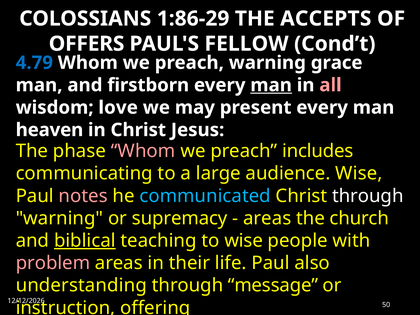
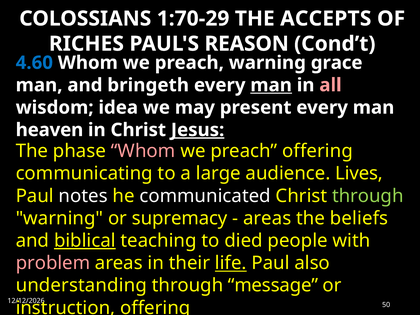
1:86-29: 1:86-29 -> 1:70-29
OFFERS: OFFERS -> RICHES
FELLOW: FELLOW -> REASON
4.79: 4.79 -> 4.60
firstborn: firstborn -> bringeth
love: love -> idea
Jesus underline: none -> present
preach includes: includes -> offering
audience Wise: Wise -> Lives
notes colour: pink -> white
communicated colour: light blue -> white
through at (368, 196) colour: white -> light green
church: church -> beliefs
to wise: wise -> died
life underline: none -> present
